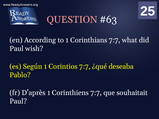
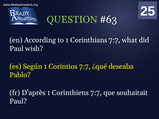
QUESTION colour: pink -> light green
